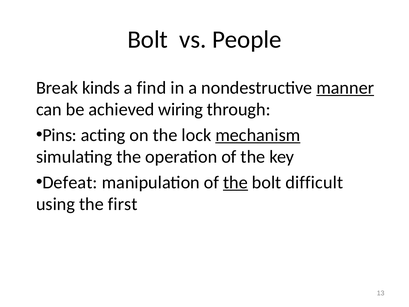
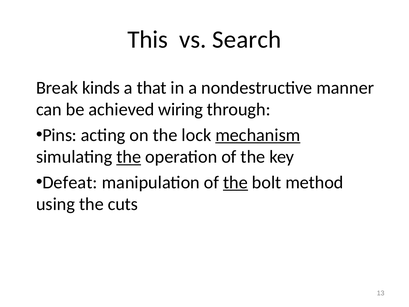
Bolt at (148, 40): Bolt -> This
People: People -> Search
find: find -> that
manner underline: present -> none
the at (129, 157) underline: none -> present
difficult: difficult -> method
first: first -> cuts
